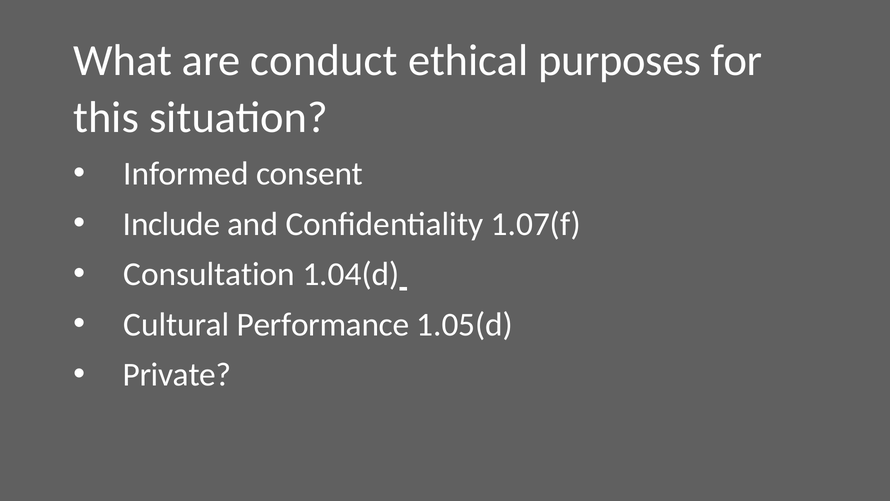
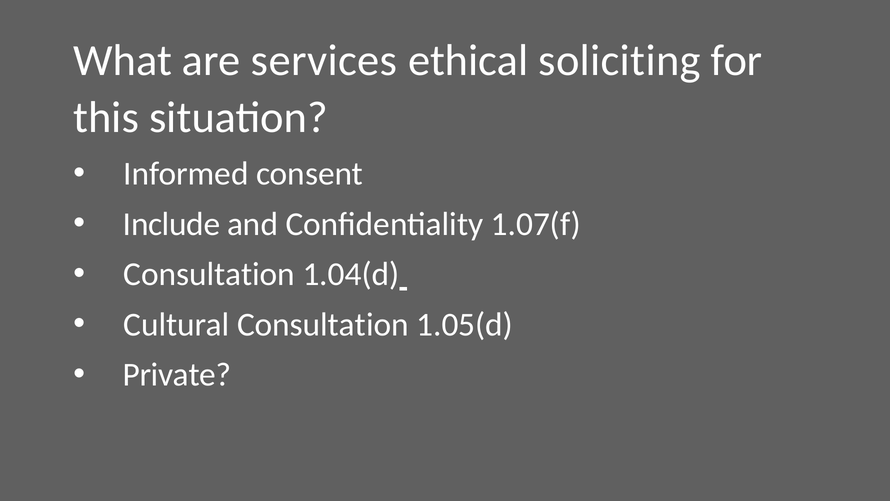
conduct: conduct -> services
purposes: purposes -> soliciting
Cultural Performance: Performance -> Consultation
